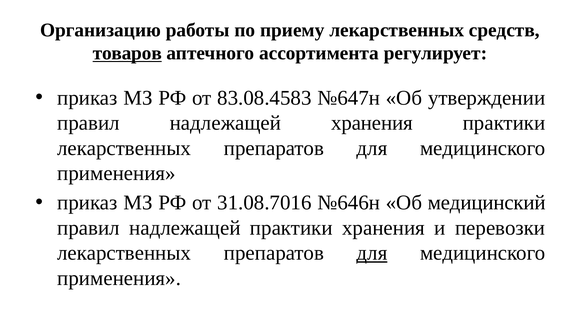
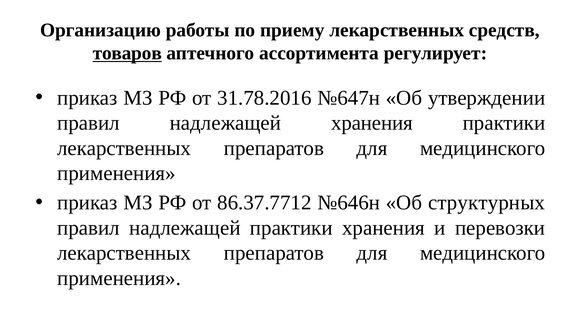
83.08.4583: 83.08.4583 -> 31.78.2016
31.08.7016: 31.08.7016 -> 86.37.7712
медицинский: медицинский -> структурных
для at (372, 253) underline: present -> none
